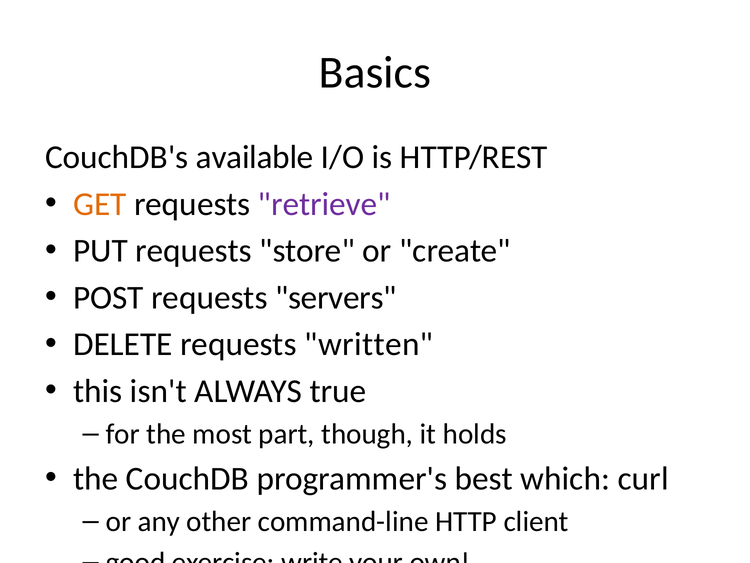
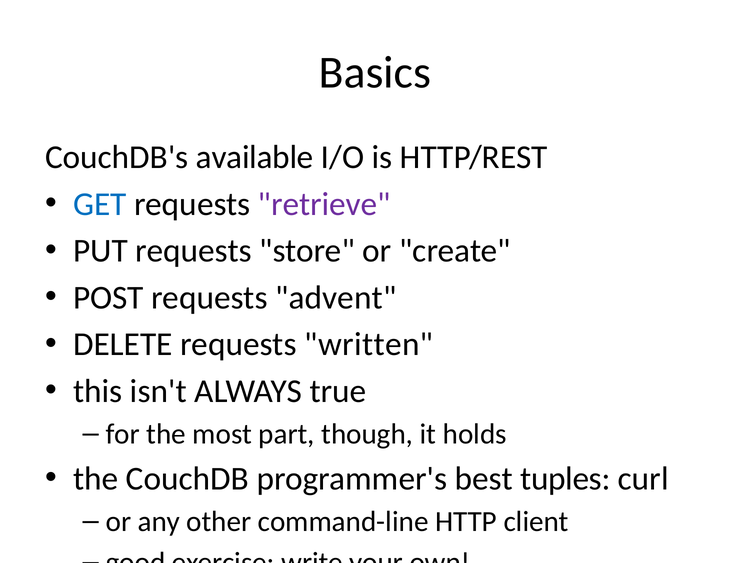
GET colour: orange -> blue
servers: servers -> advent
which: which -> tuples
